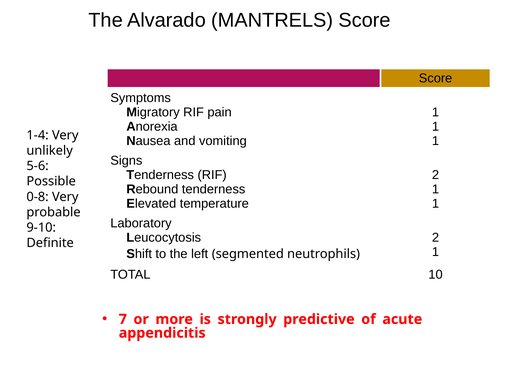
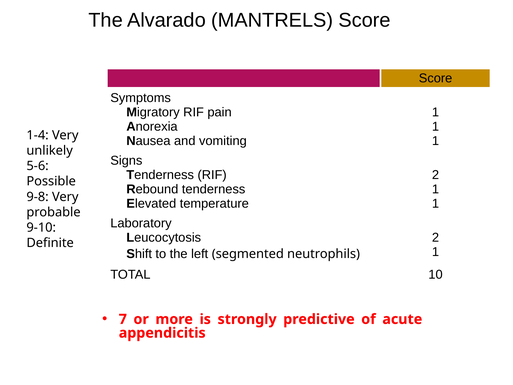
0-8: 0-8 -> 9-8
